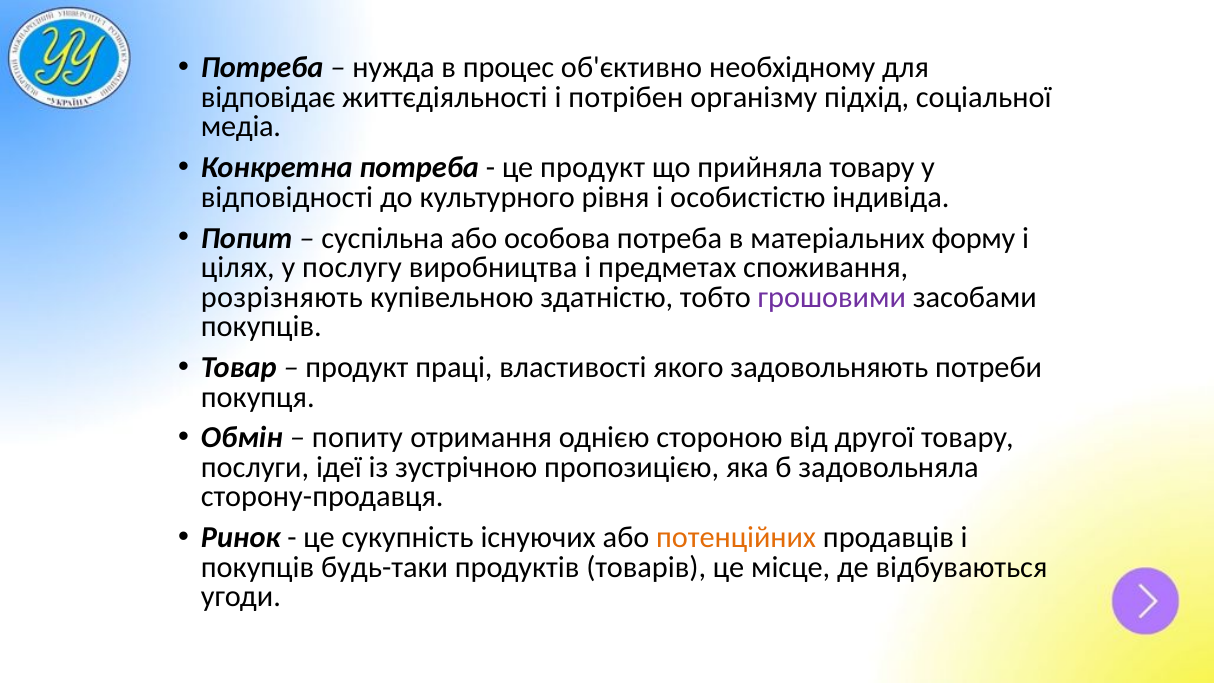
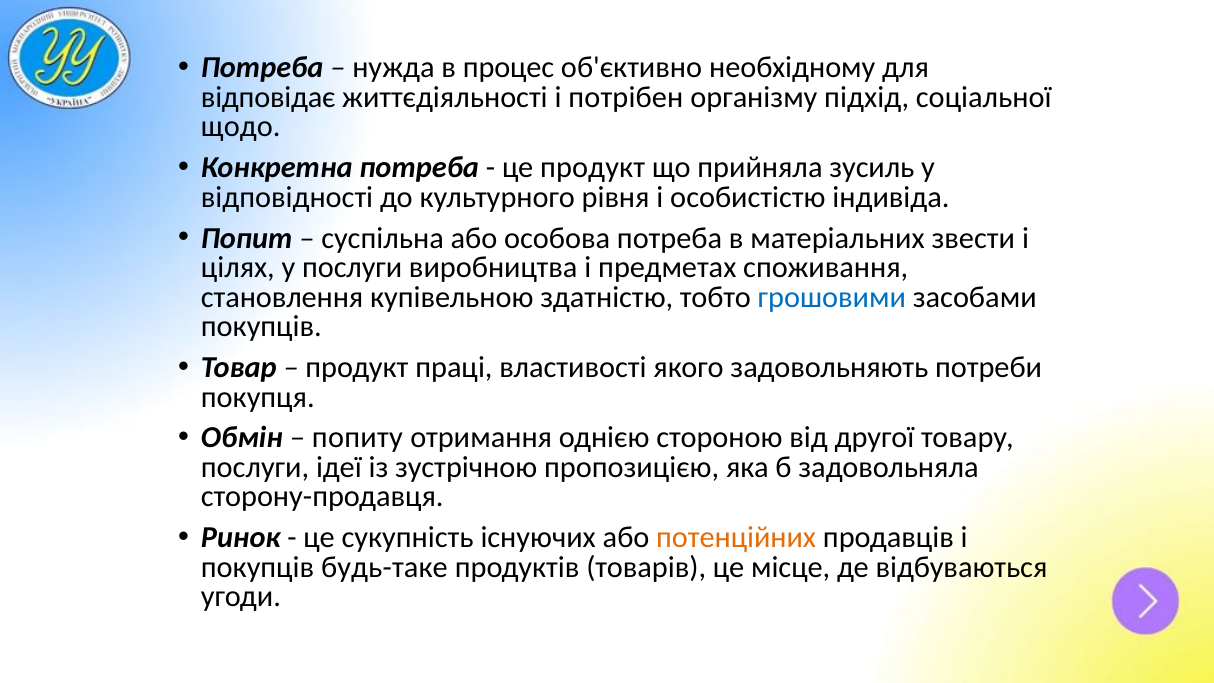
медіа: медіа -> щодо
прийняла товару: товару -> зусиль
форму: форму -> звести
у послугу: послугу -> послуги
розрізняють: розрізняють -> становлення
грошовими colour: purple -> blue
будь-таки: будь-таки -> будь-таке
